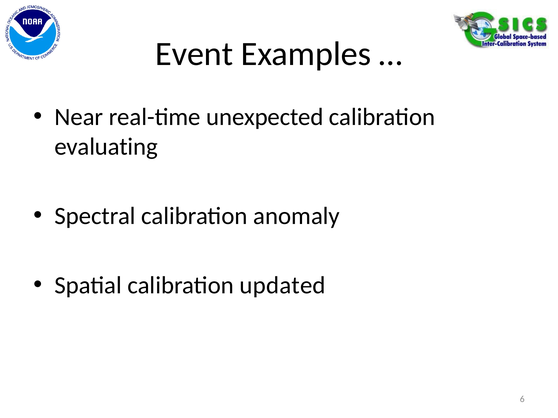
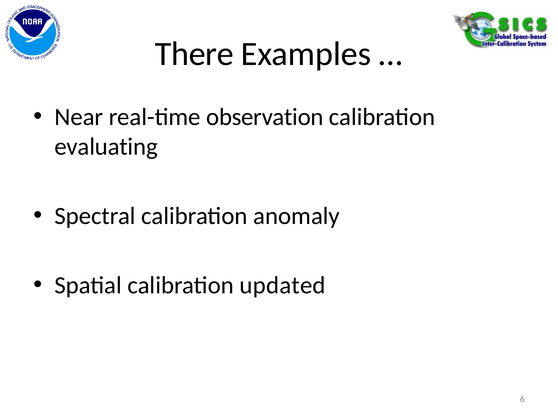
Event: Event -> There
unexpected: unexpected -> observation
